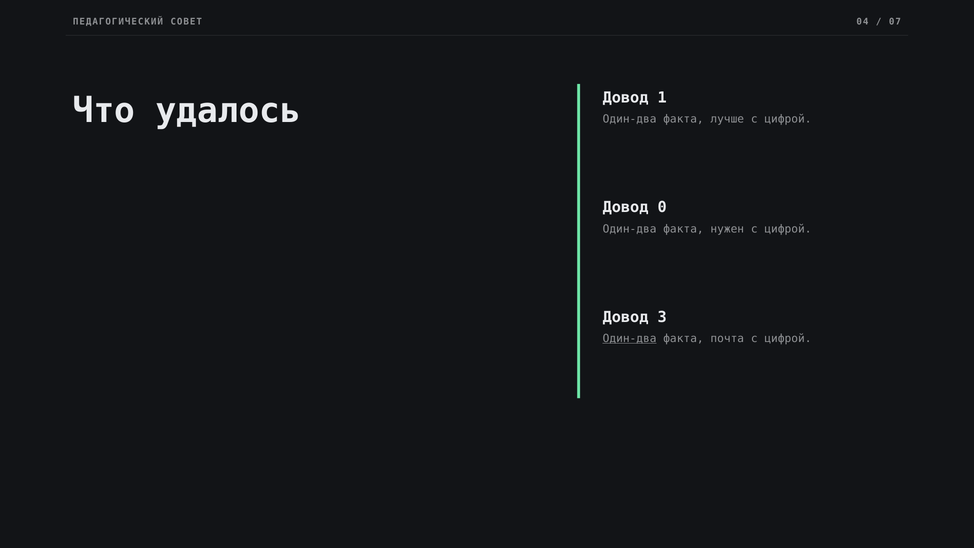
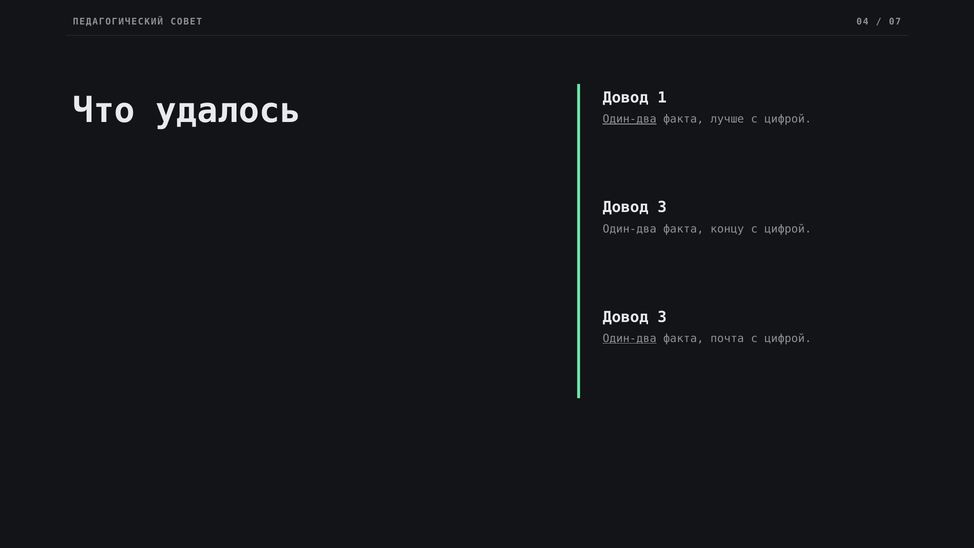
Один-два at (630, 119) underline: none -> present
0 at (662, 207): 0 -> 3
нужен: нужен -> концу
